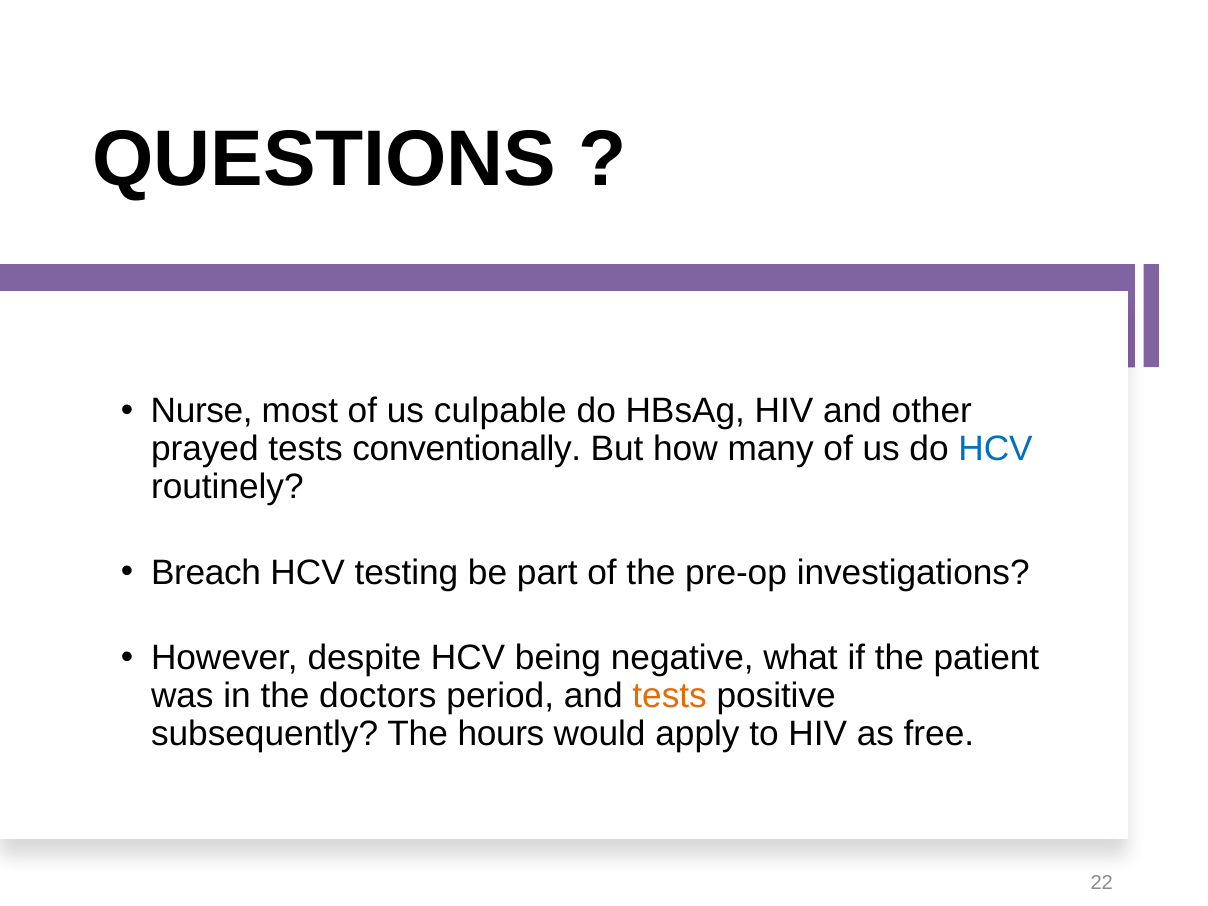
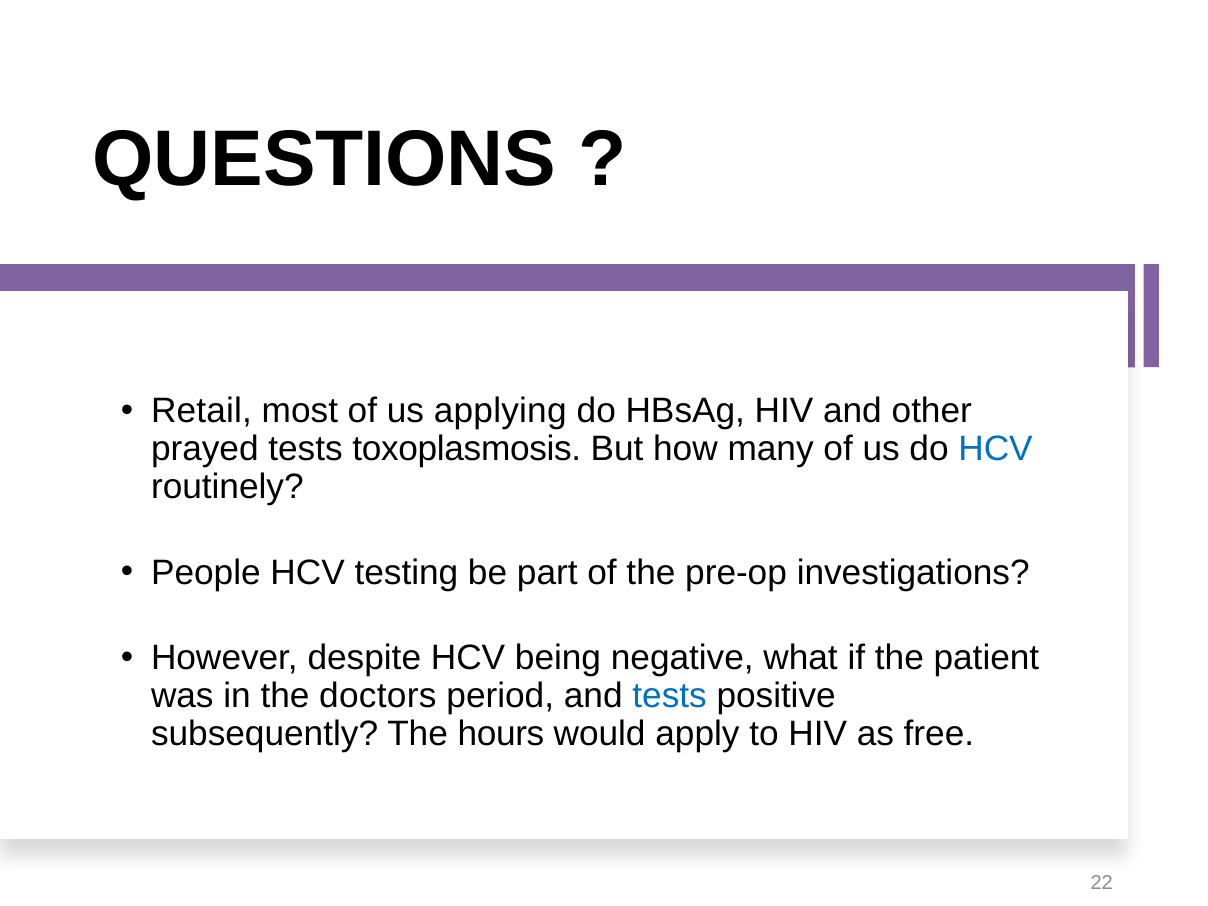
Nurse: Nurse -> Retail
culpable: culpable -> applying
conventionally: conventionally -> toxoplasmosis
Breach: Breach -> People
tests at (670, 696) colour: orange -> blue
